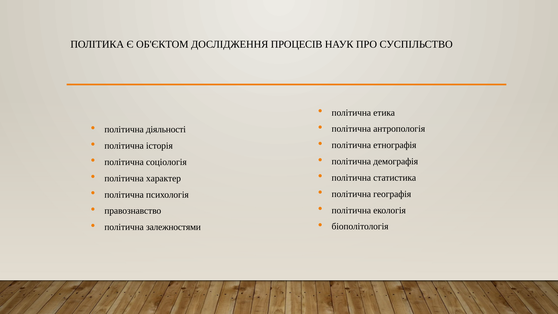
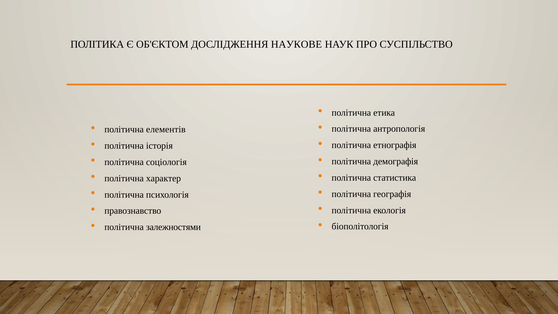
ПРОЦЕСІВ: ПРОЦЕСІВ -> НАУКОВЕ
діяльності: діяльності -> елементів
